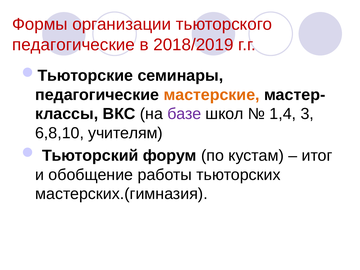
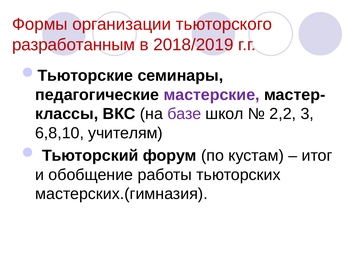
педагогические at (73, 45): педагогические -> разработанным
мастерские colour: orange -> purple
1,4: 1,4 -> 2,2
